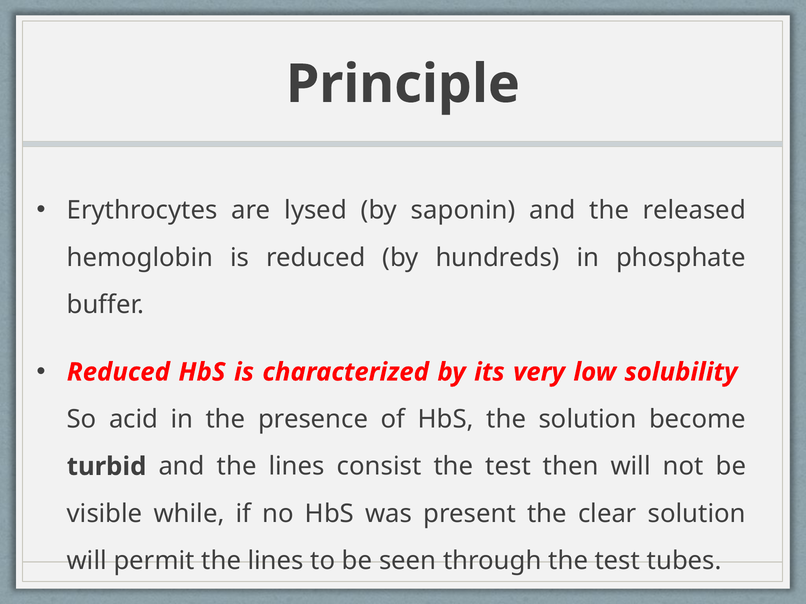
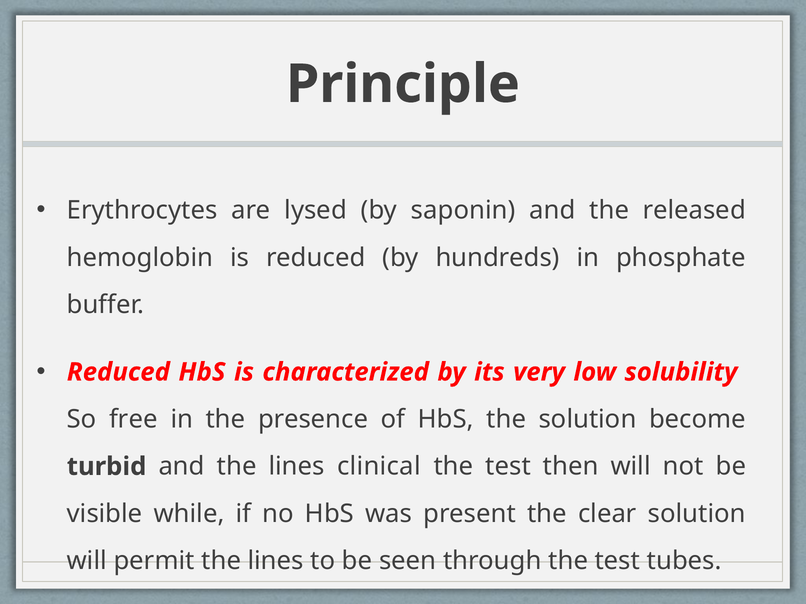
acid: acid -> free
consist: consist -> clinical
